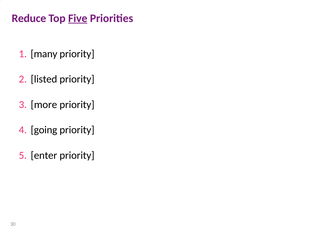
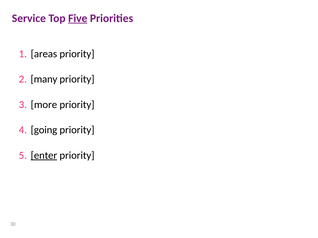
Reduce: Reduce -> Service
many: many -> areas
listed: listed -> many
enter underline: none -> present
